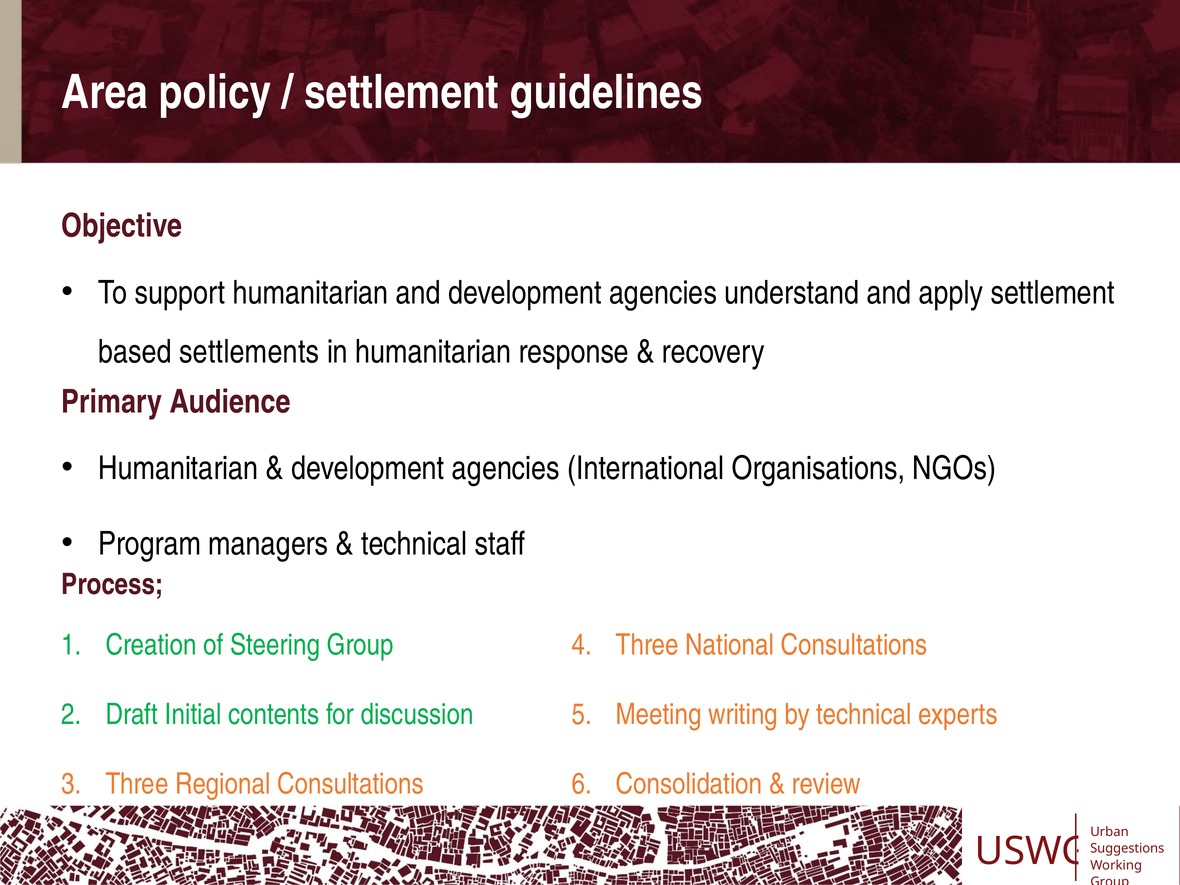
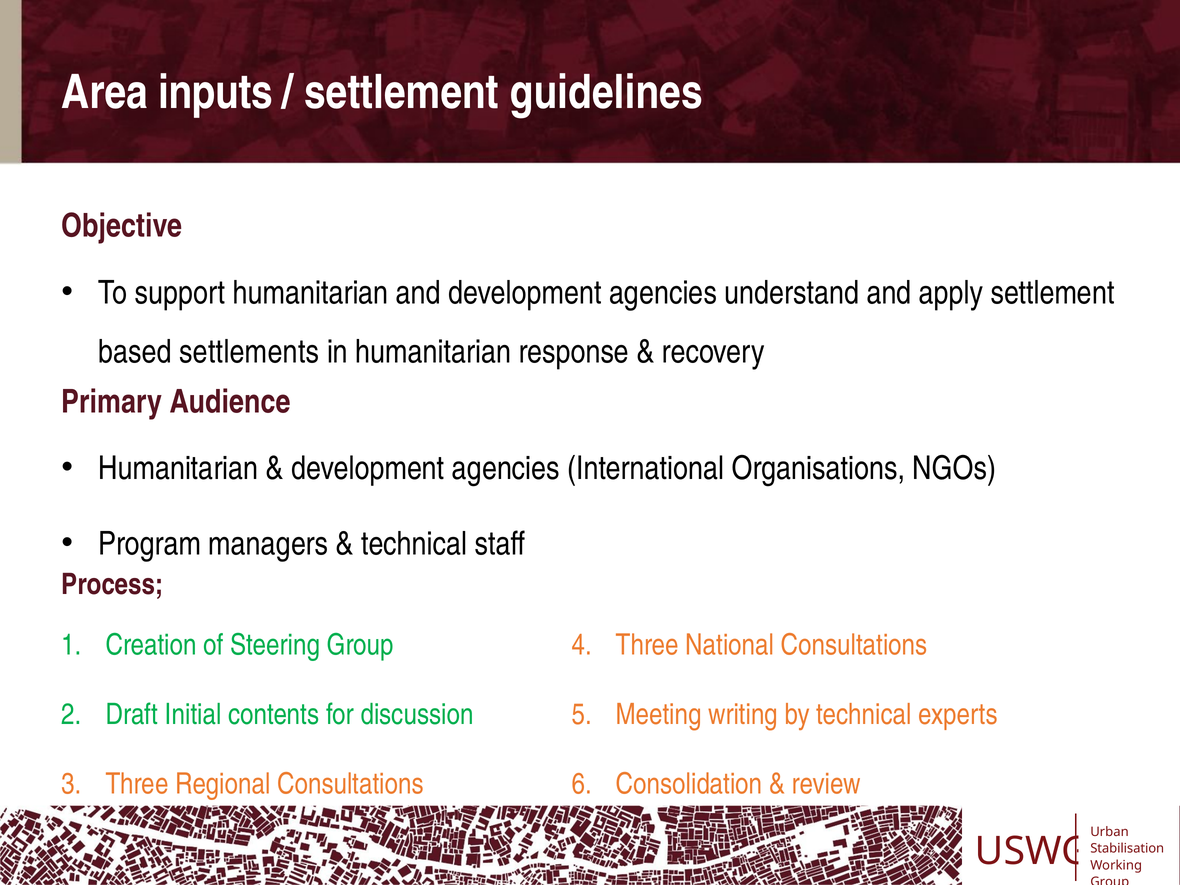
policy: policy -> inputs
Suggestions: Suggestions -> Stabilisation
